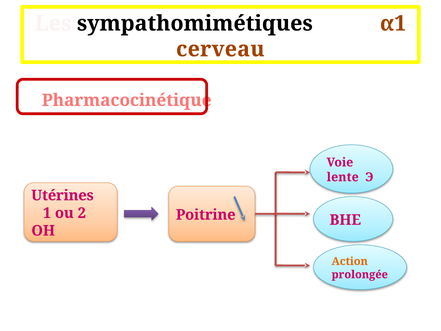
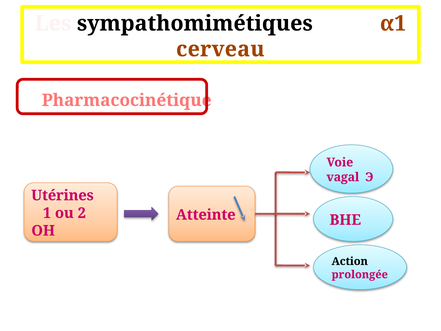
lente: lente -> vagal
Poitrine: Poitrine -> Atteinte
Action colour: orange -> black
